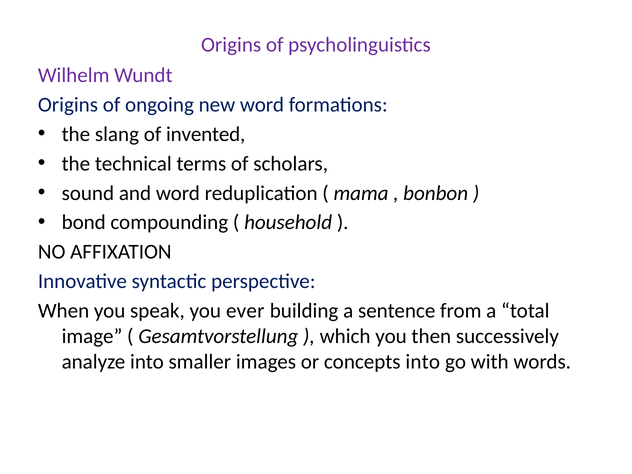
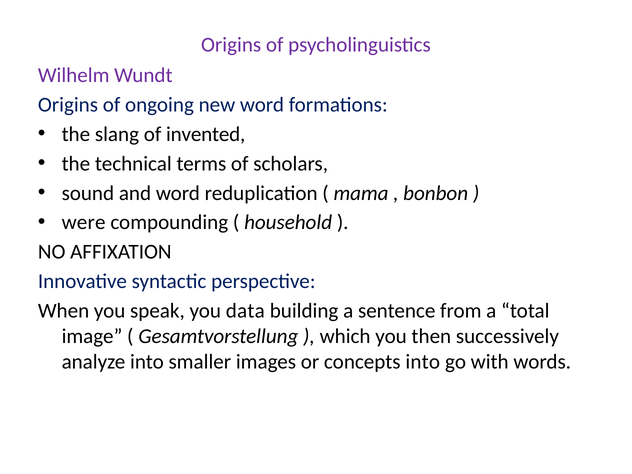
bond: bond -> were
ever: ever -> data
